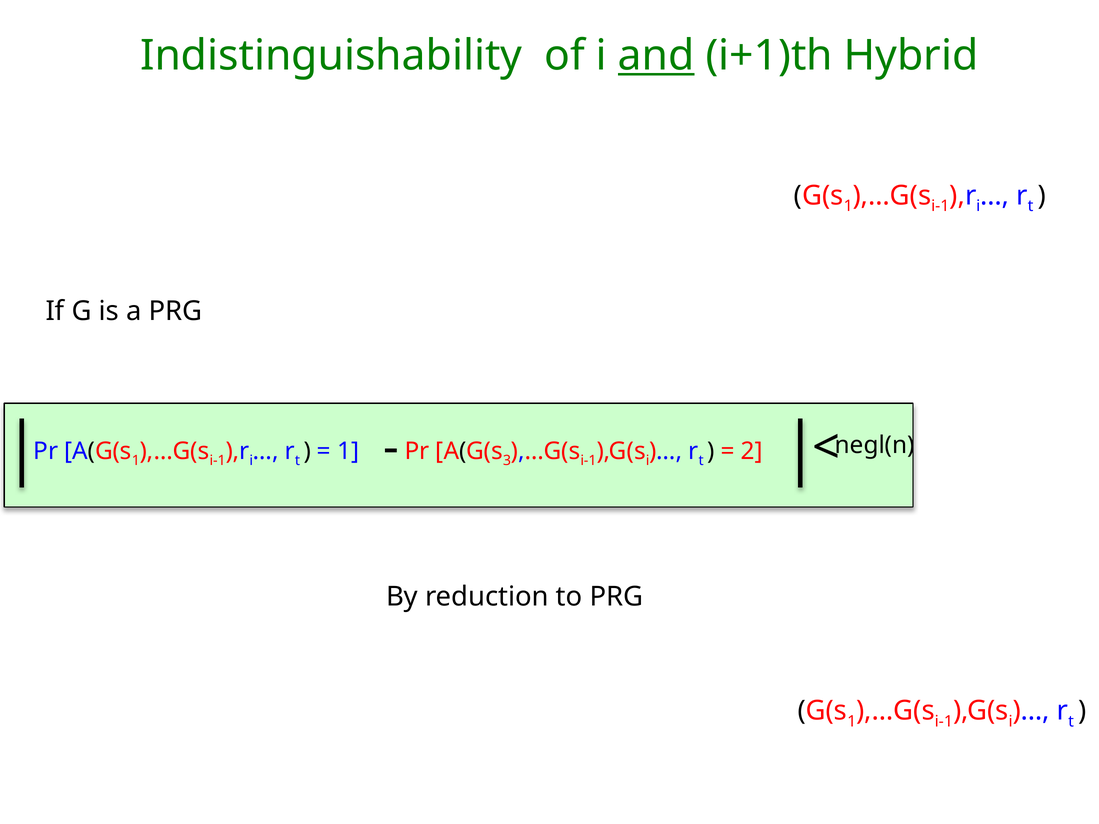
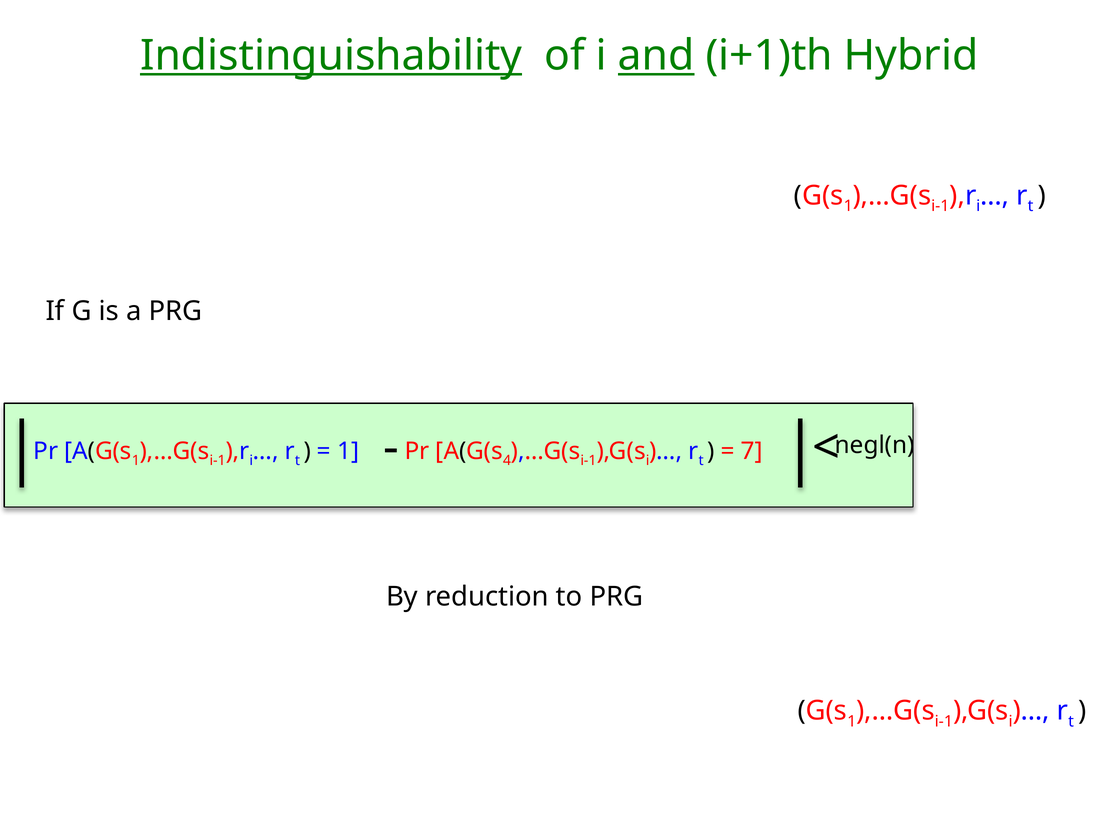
Indistinguishability underline: none -> present
3: 3 -> 4
2: 2 -> 7
